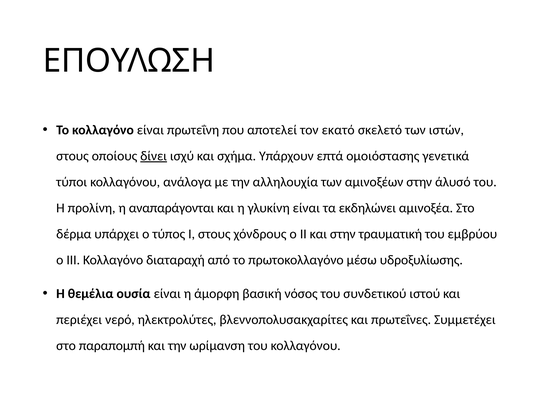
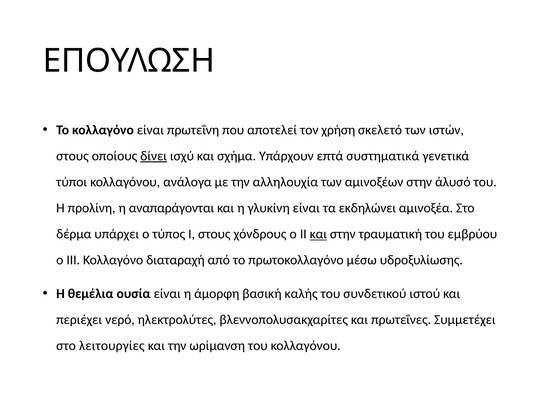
εκατό: εκατό -> χρήση
ομοιόστασης: ομοιόστασης -> συστηματικά
και at (318, 234) underline: none -> present
νόσος: νόσος -> καλής
παραπομπή: παραπομπή -> λειτουργίες
